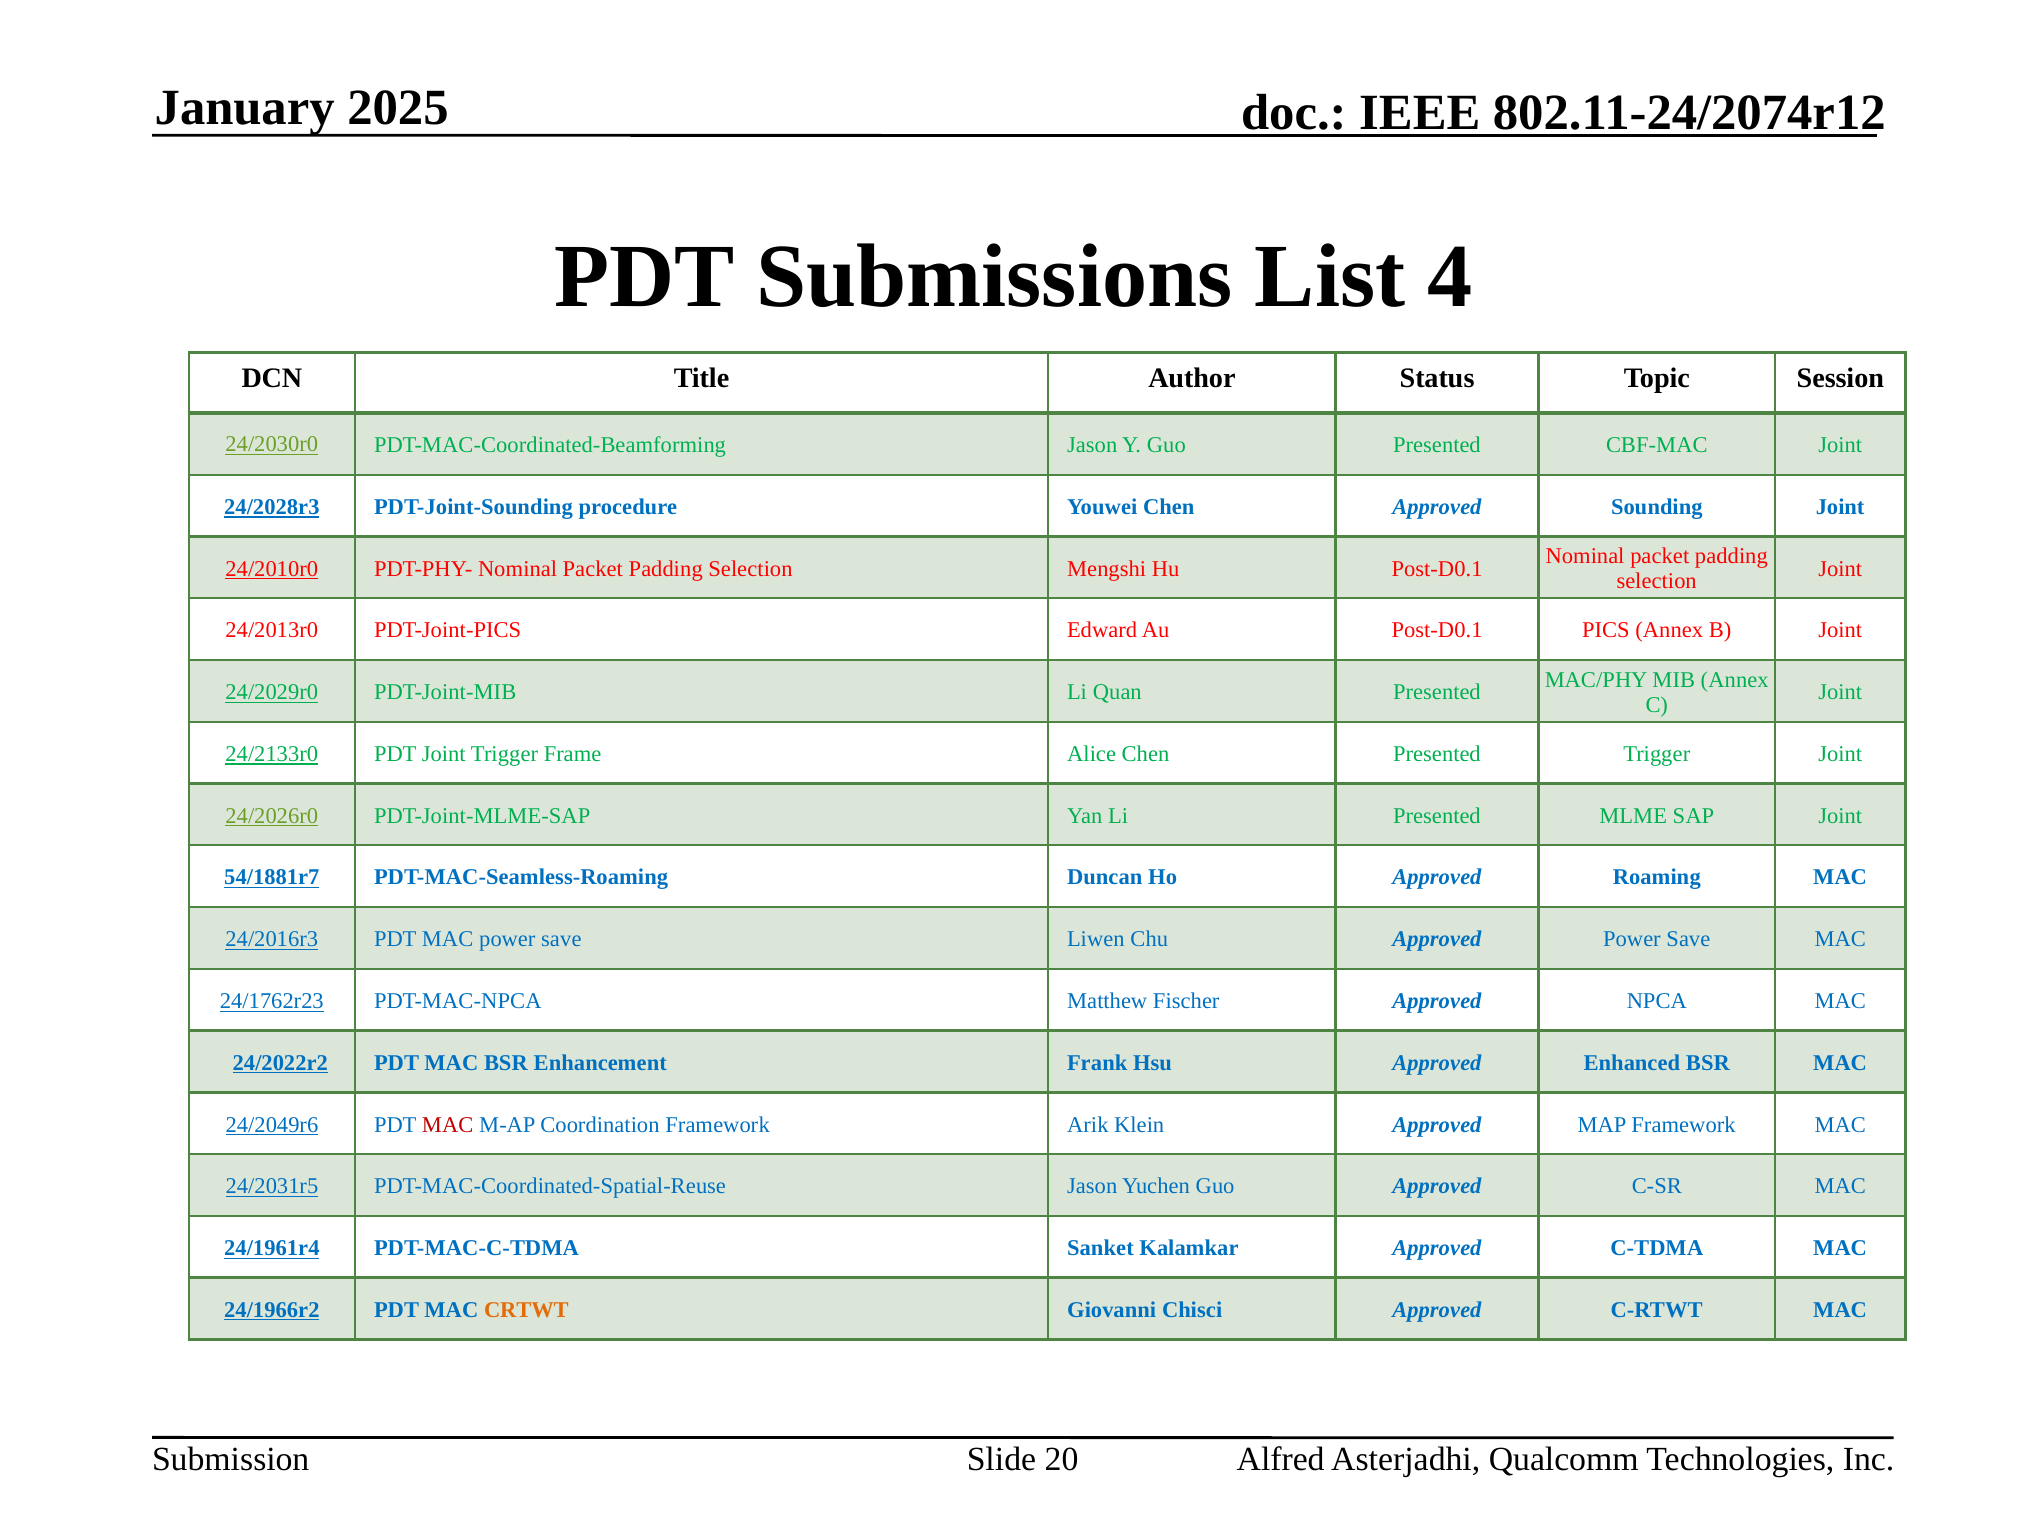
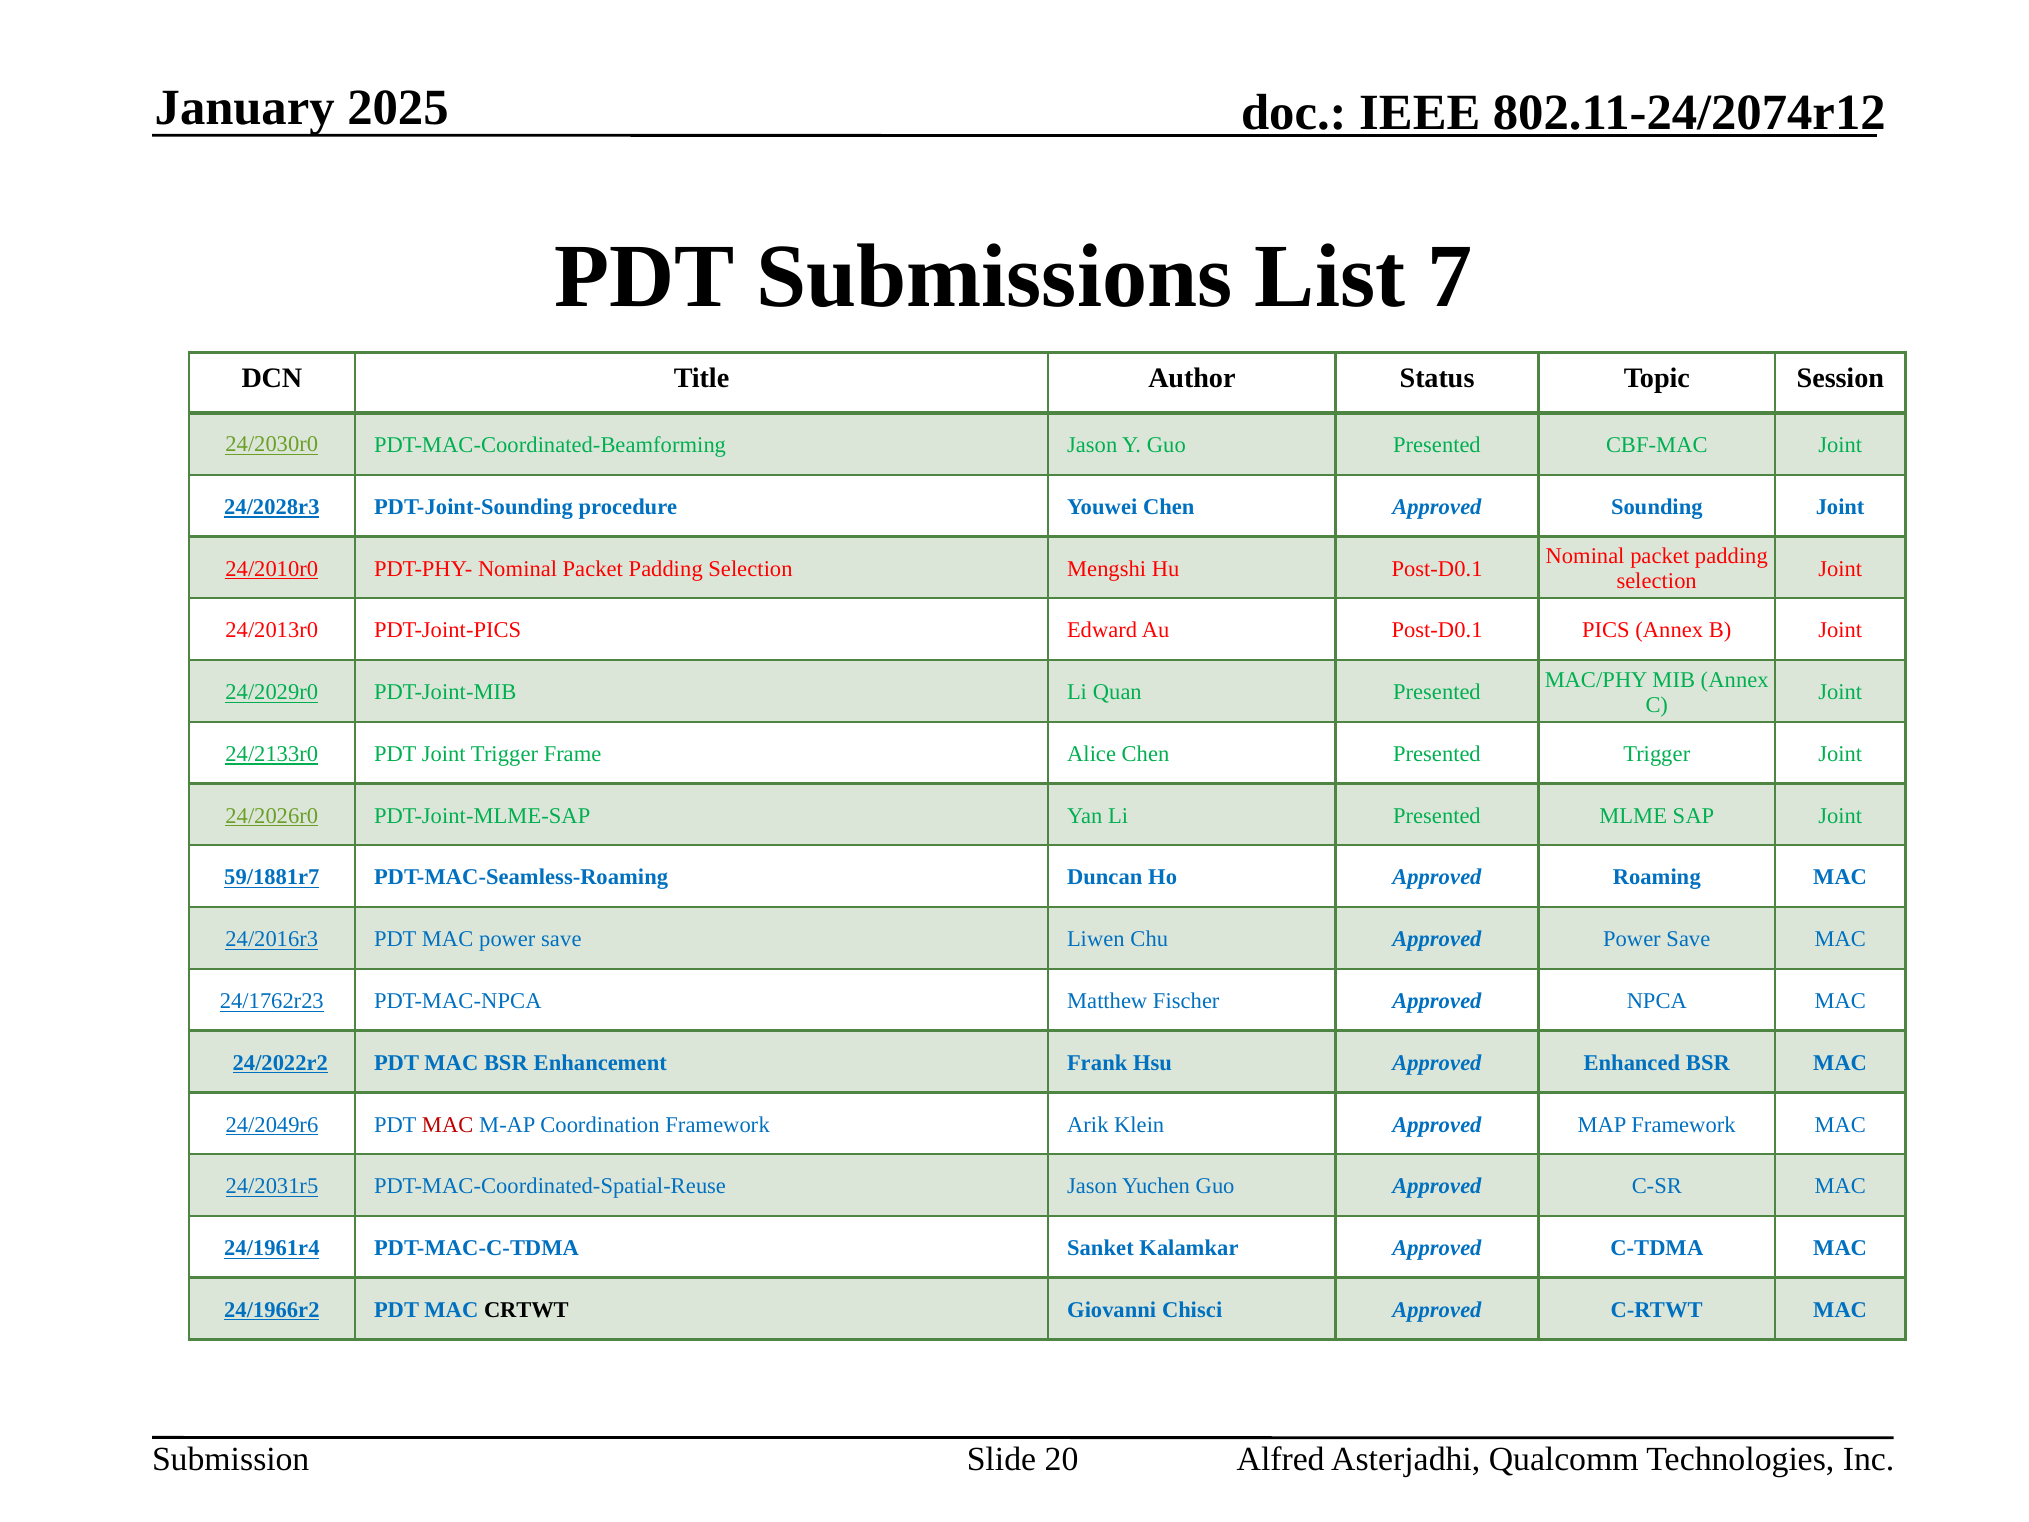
4: 4 -> 7
54/1881r7: 54/1881r7 -> 59/1881r7
CRTWT colour: orange -> black
